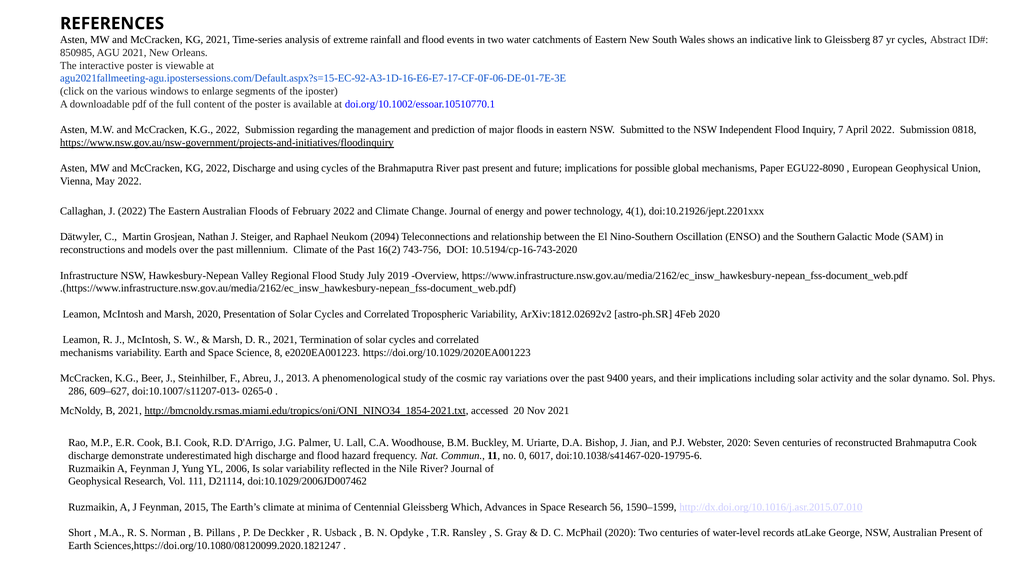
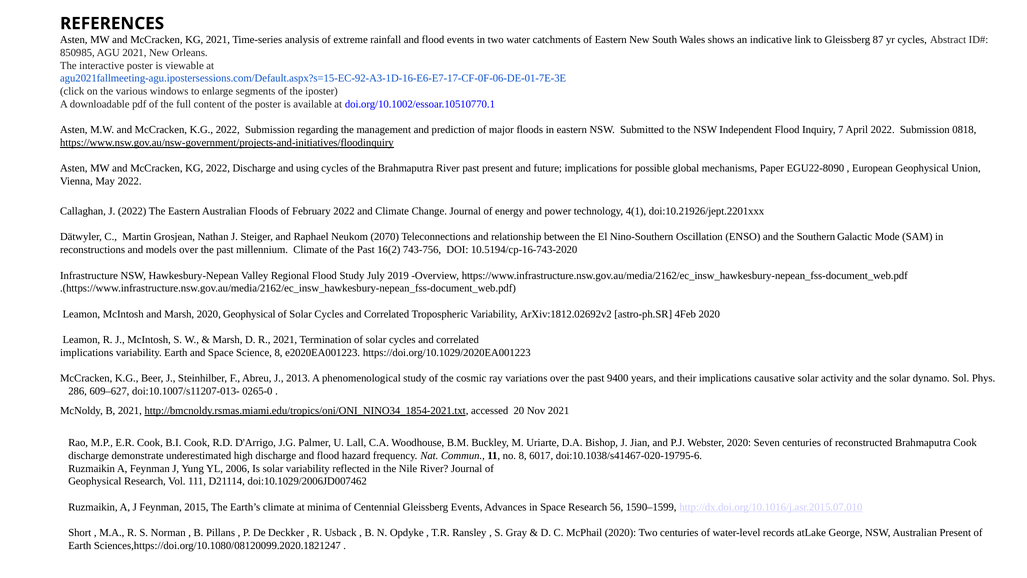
2094: 2094 -> 2070
2020 Presentation: Presentation -> Geophysical
mechanisms at (87, 353): mechanisms -> implications
including: including -> causative
no 0: 0 -> 8
Gleissberg Which: Which -> Events
